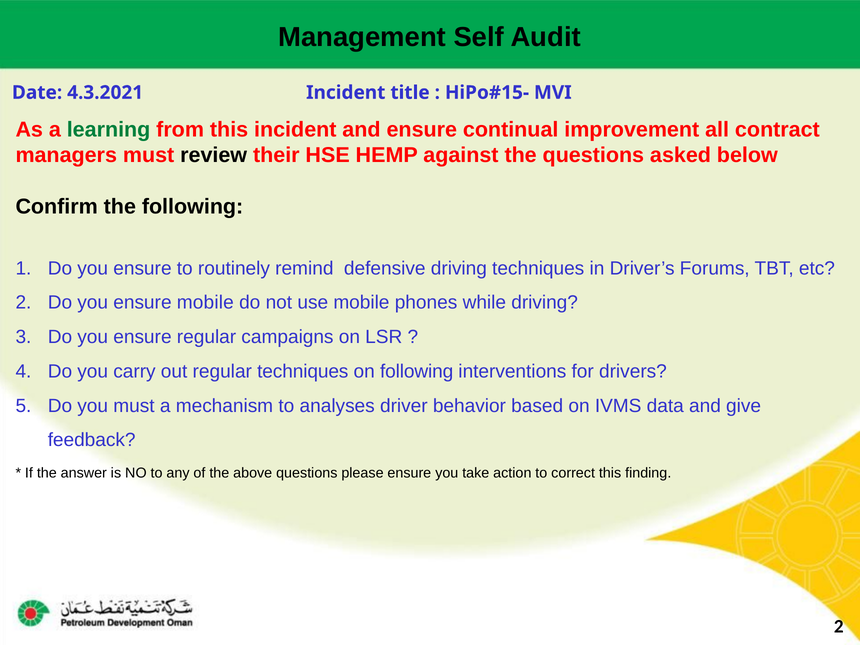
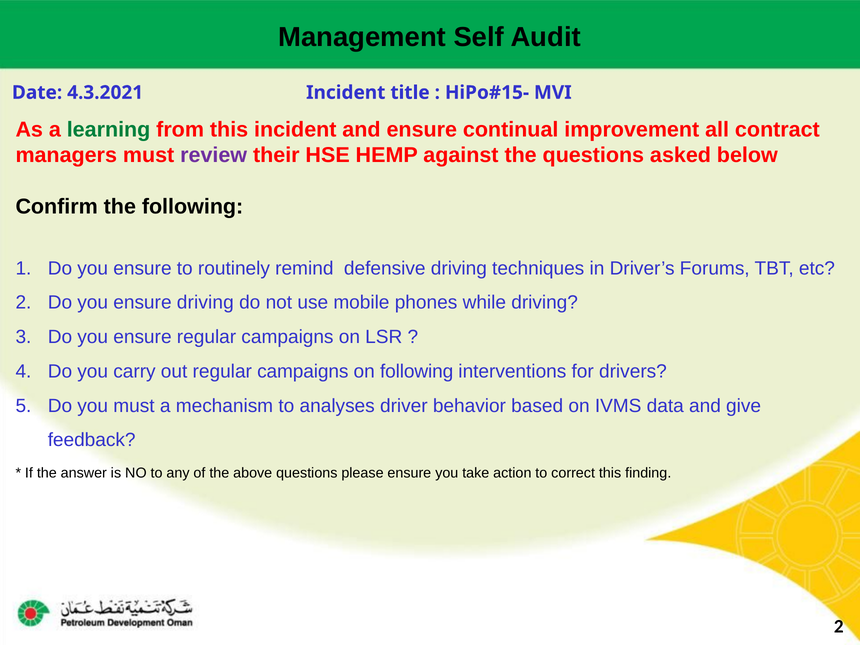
review colour: black -> purple
ensure mobile: mobile -> driving
out regular techniques: techniques -> campaigns
